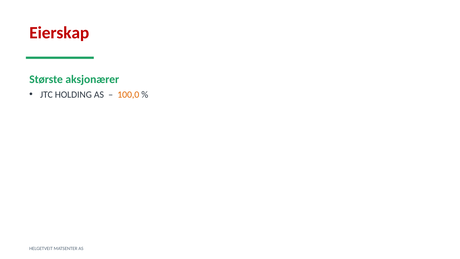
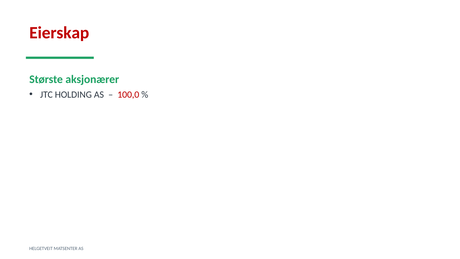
100,0 colour: orange -> red
